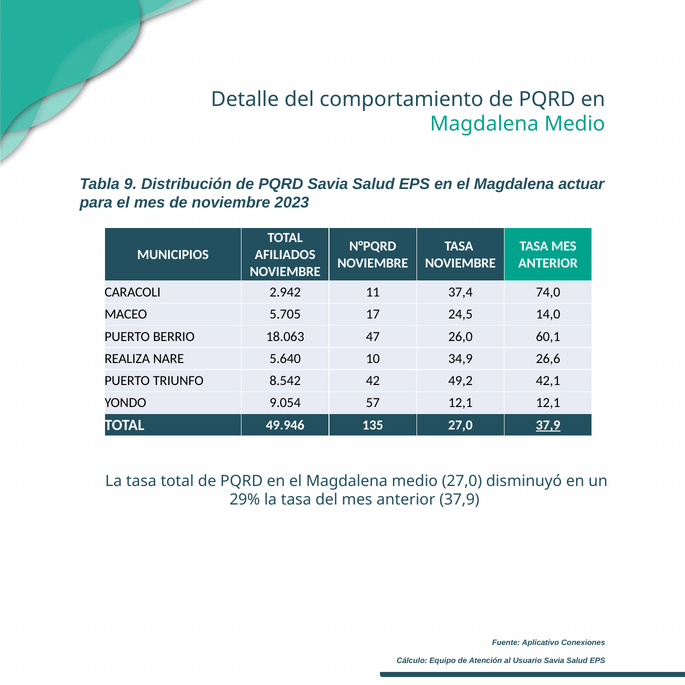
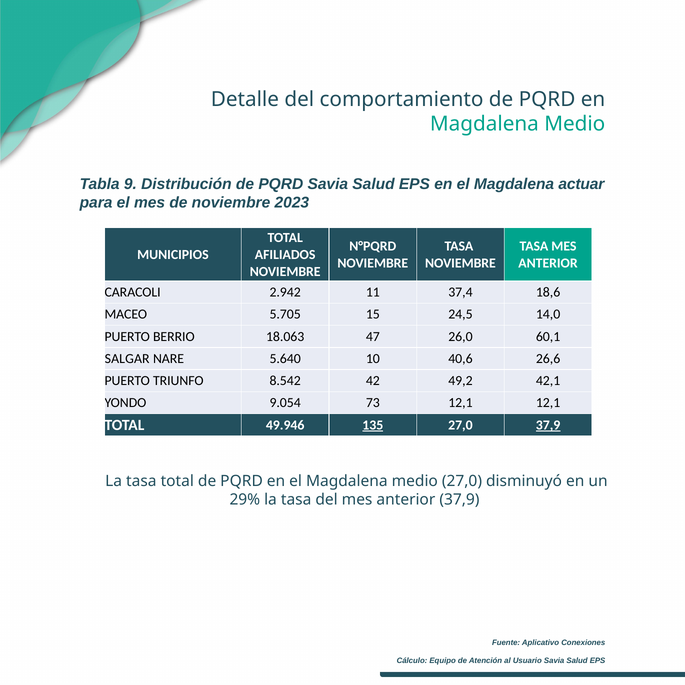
74,0: 74,0 -> 18,6
17: 17 -> 15
REALIZA: REALIZA -> SALGAR
34,9: 34,9 -> 40,6
57: 57 -> 73
135 underline: none -> present
